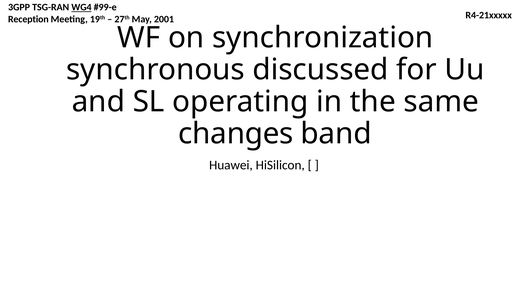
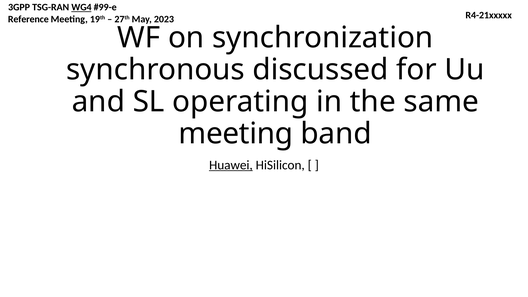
Reception: Reception -> Reference
2001: 2001 -> 2023
changes at (236, 134): changes -> meeting
Huawei underline: none -> present
